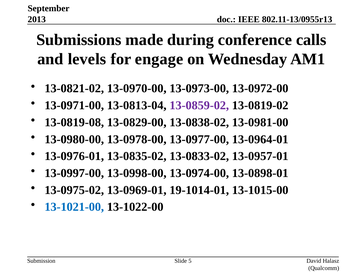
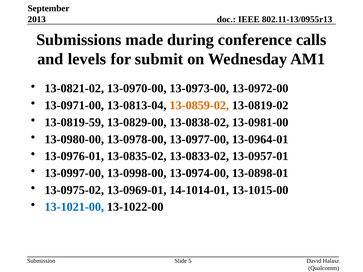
engage: engage -> submit
13-0859-02 colour: purple -> orange
13-0819-08: 13-0819-08 -> 13-0819-59
19-1014-01: 19-1014-01 -> 14-1014-01
